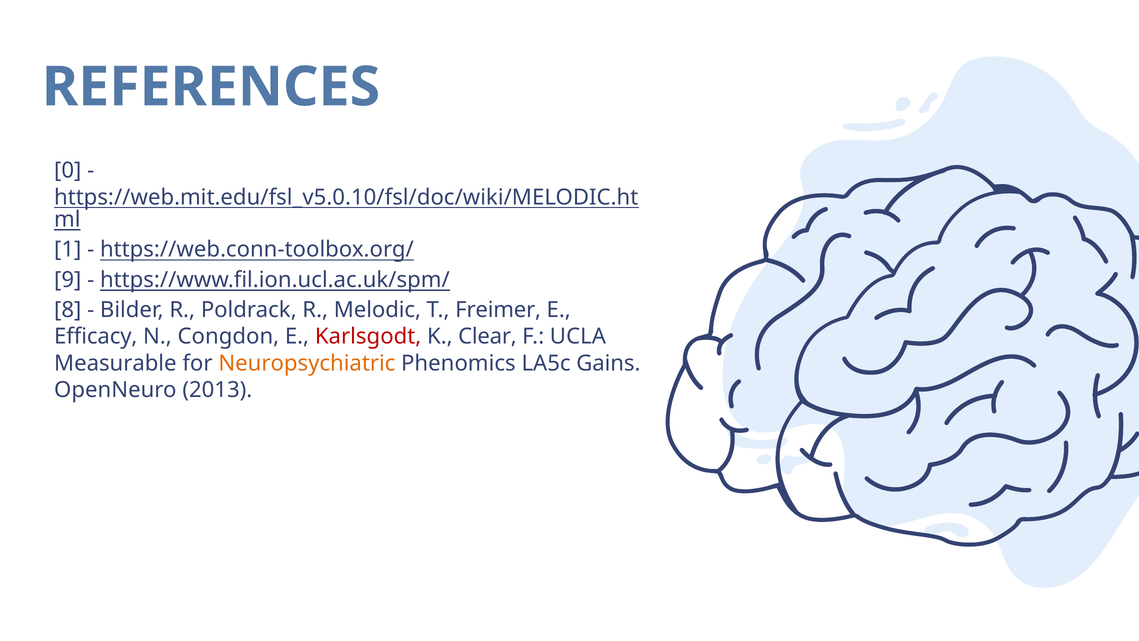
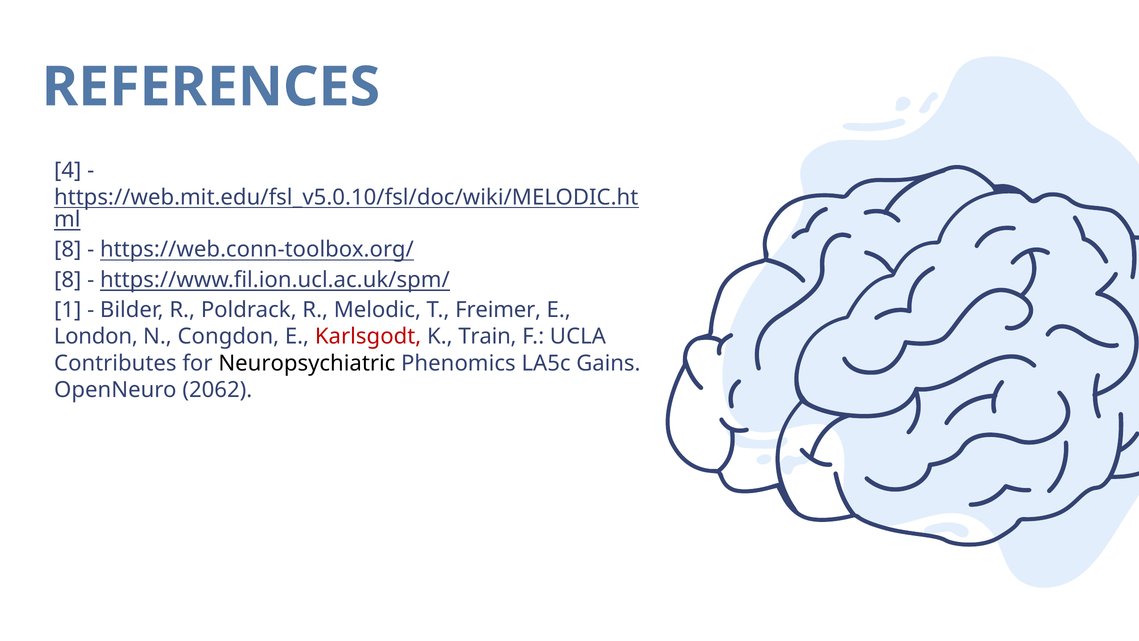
0: 0 -> 4
1 at (68, 250): 1 -> 8
9 at (68, 280): 9 -> 8
8: 8 -> 1
Efficacy: Efficacy -> London
Clear: Clear -> Train
Measurable: Measurable -> Contributes
Neuropsychiatric colour: orange -> black
2013: 2013 -> 2062
